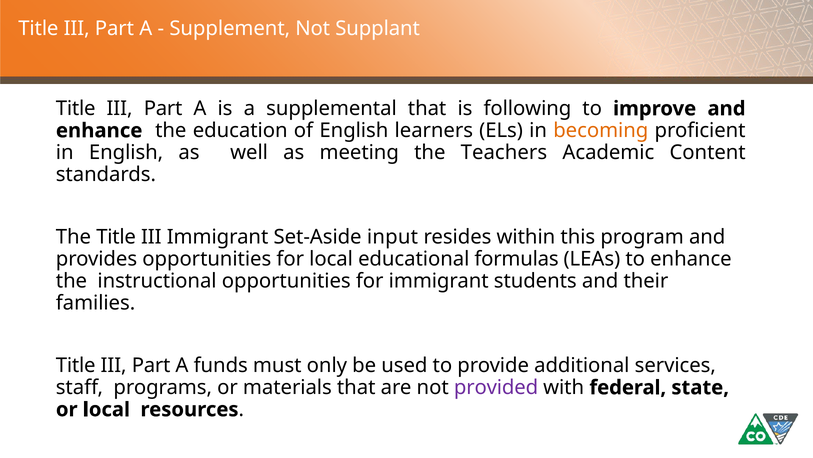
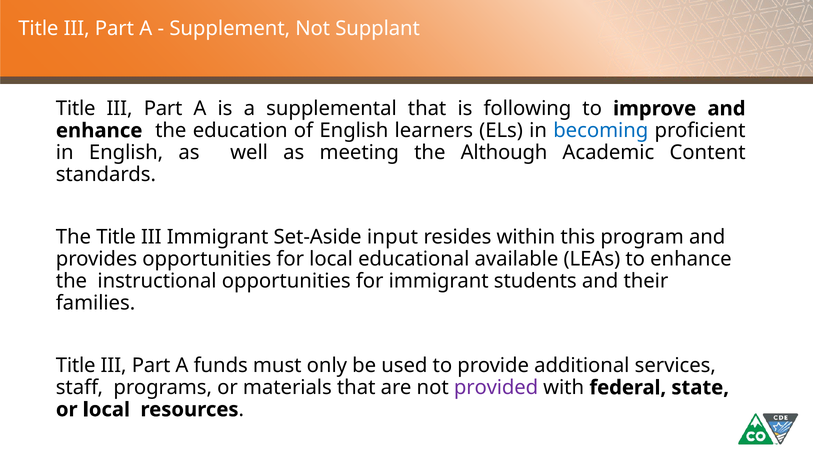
becoming colour: orange -> blue
Teachers: Teachers -> Although
formulas: formulas -> available
